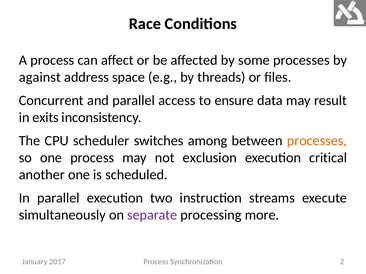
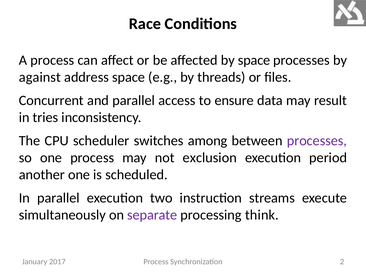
by some: some -> space
exits: exits -> tries
processes at (317, 141) colour: orange -> purple
critical: critical -> period
more: more -> think
